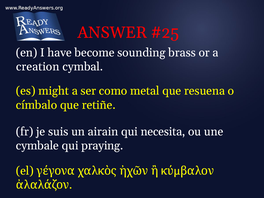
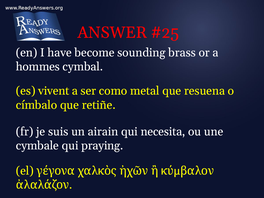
creation: creation -> hommes
might: might -> vivent
